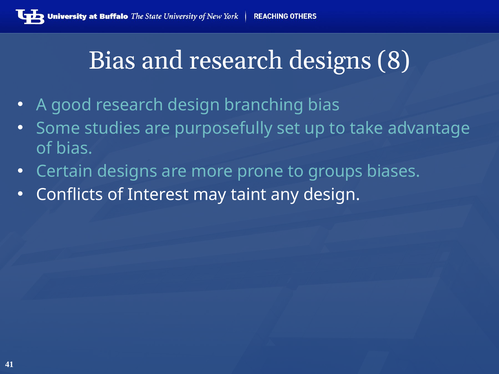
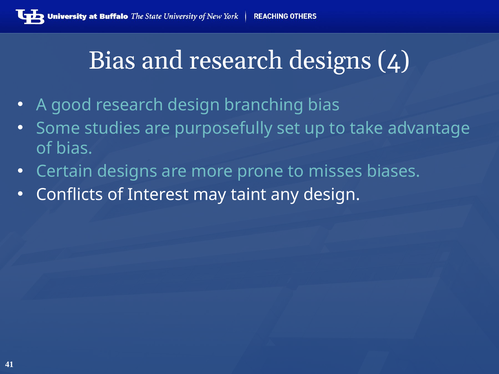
8: 8 -> 4
groups: groups -> misses
